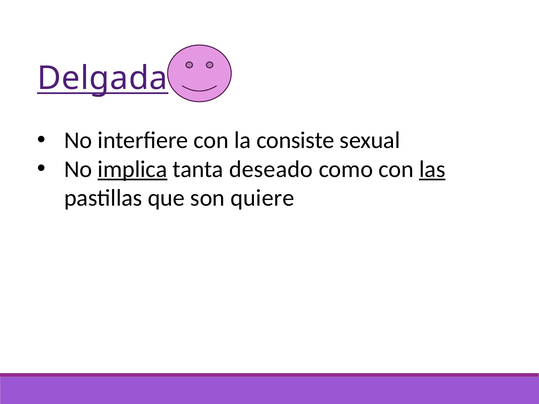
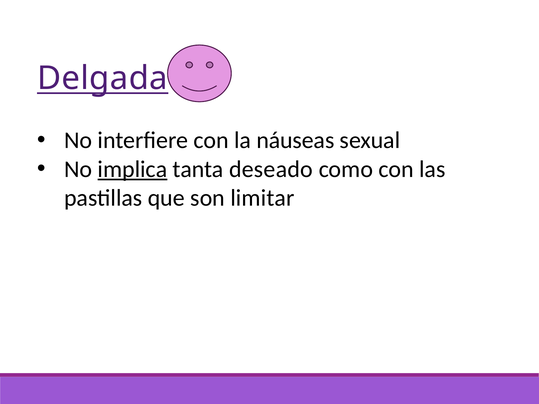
consiste: consiste -> náuseas
las underline: present -> none
quiere: quiere -> limitar
